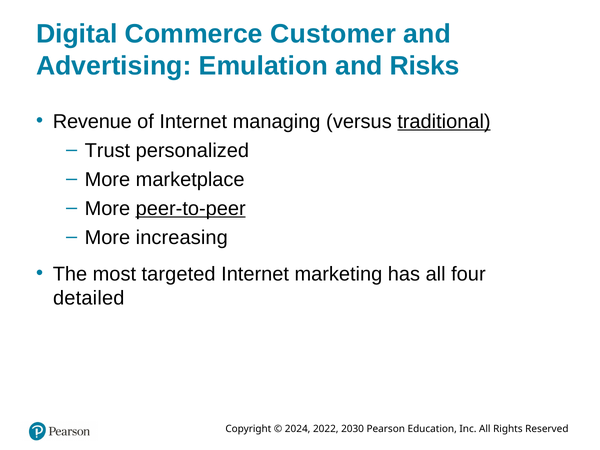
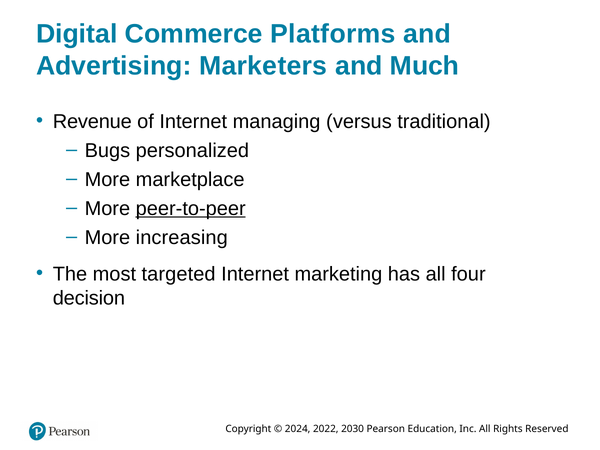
Customer: Customer -> Platforms
Emulation: Emulation -> Marketers
Risks: Risks -> Much
traditional underline: present -> none
Trust: Trust -> Bugs
detailed: detailed -> decision
